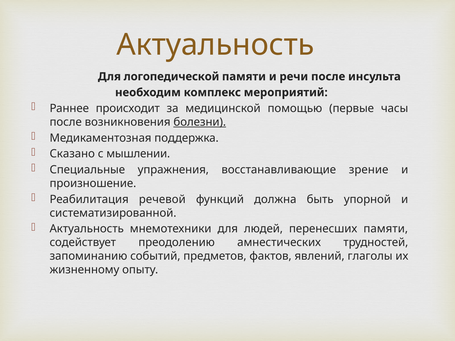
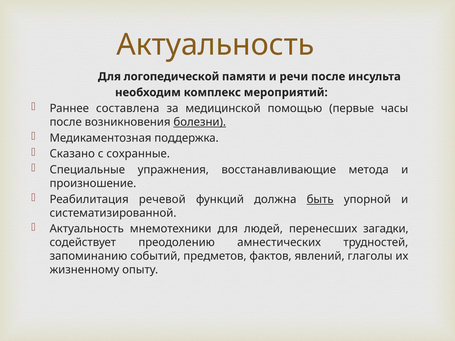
происходит: происходит -> составлена
мышлении: мышлении -> сохранные
зрение: зрение -> метода
быть underline: none -> present
перенесших памяти: памяти -> загадки
